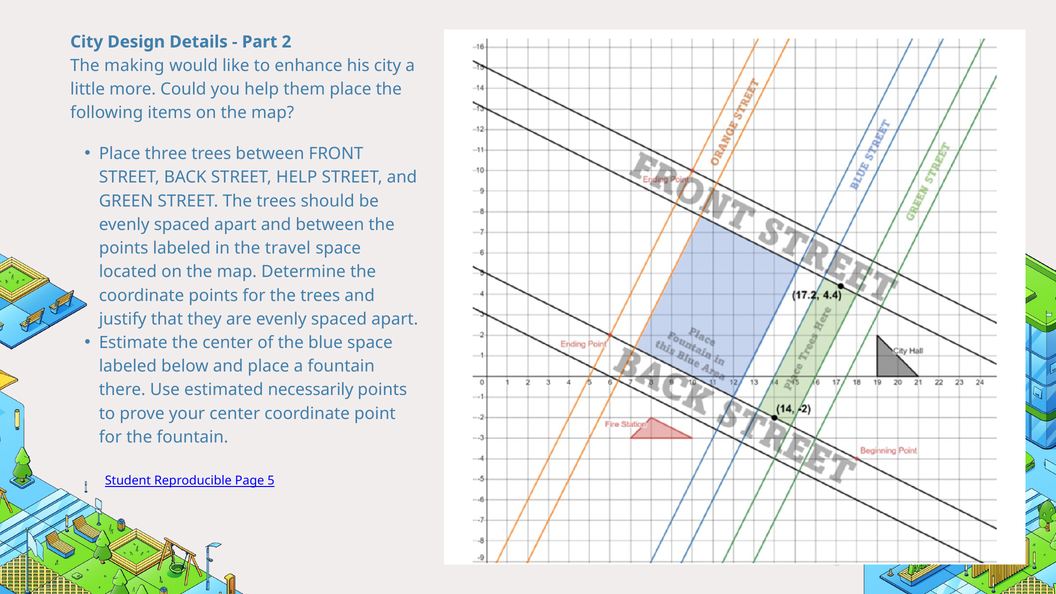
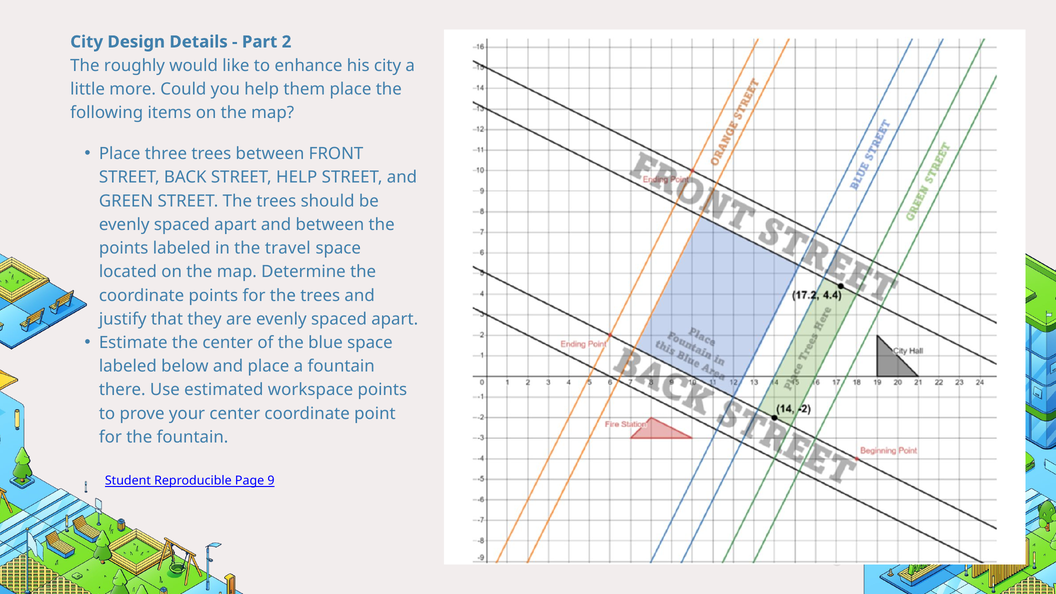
making: making -> roughly
necessarily: necessarily -> workspace
5: 5 -> 9
